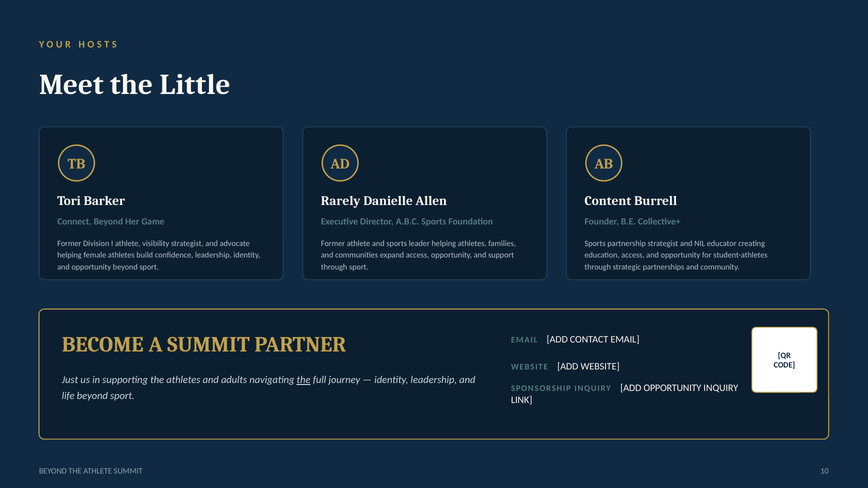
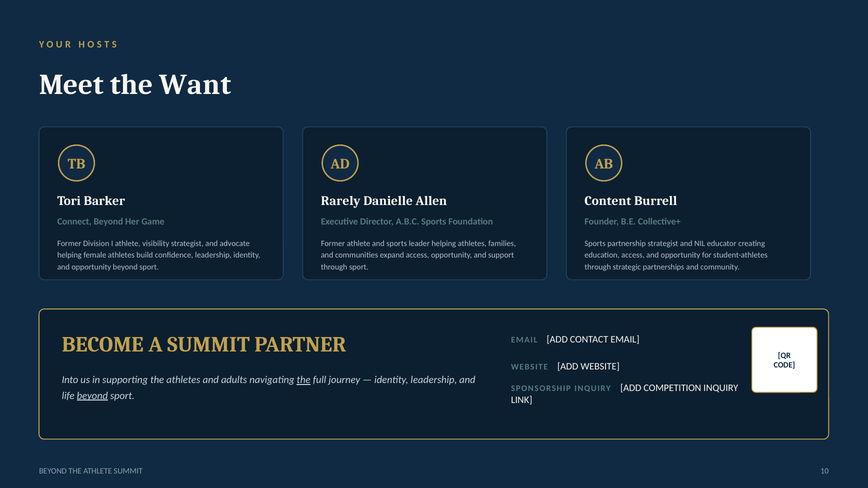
Little: Little -> Want
Just: Just -> Into
ADD OPPORTUNITY: OPPORTUNITY -> COMPETITION
beyond at (92, 396) underline: none -> present
